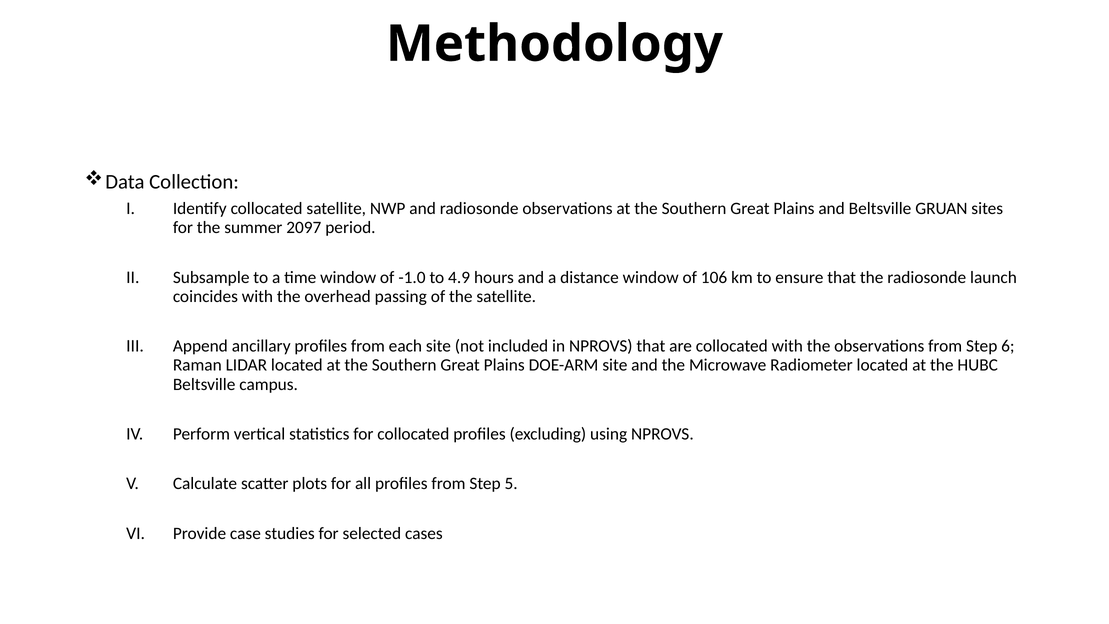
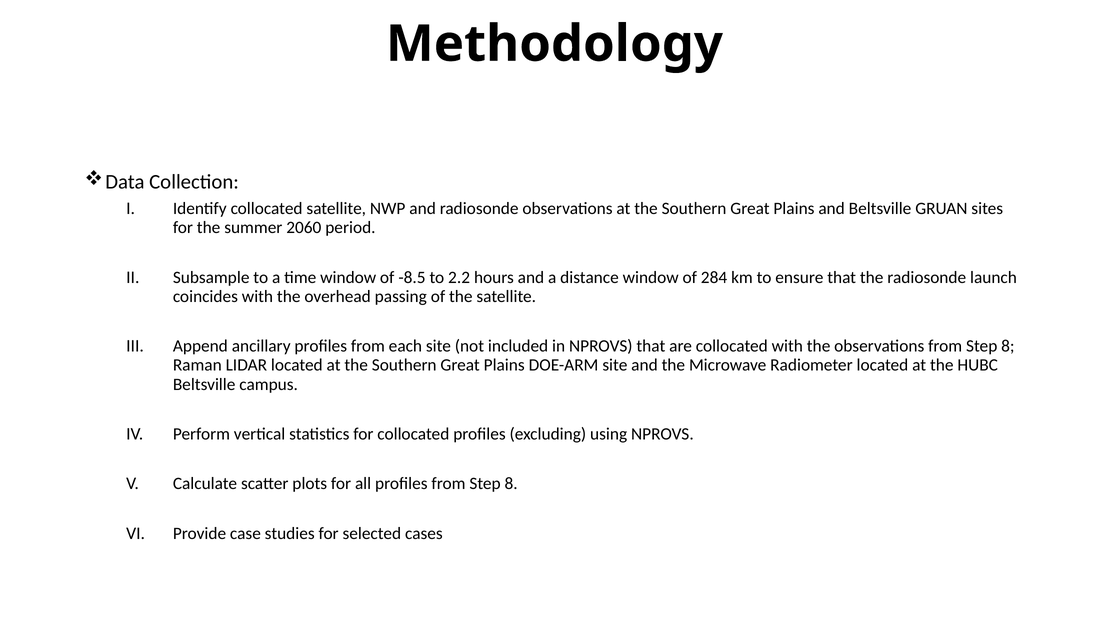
2097: 2097 -> 2060
-1.0: -1.0 -> -8.5
4.9: 4.9 -> 2.2
106: 106 -> 284
observations from Step 6: 6 -> 8
profiles from Step 5: 5 -> 8
